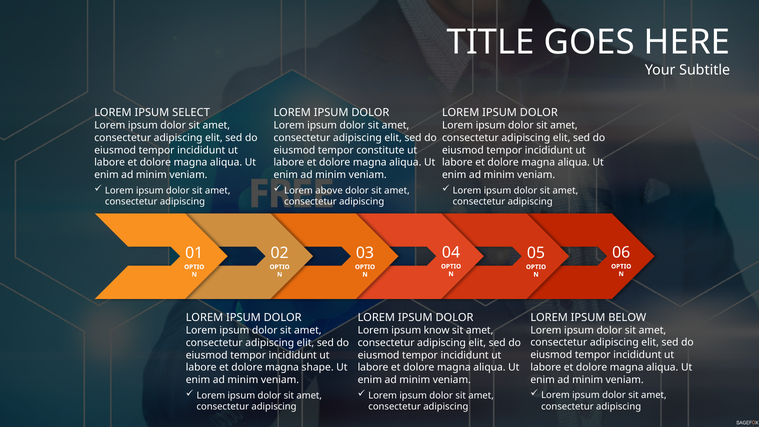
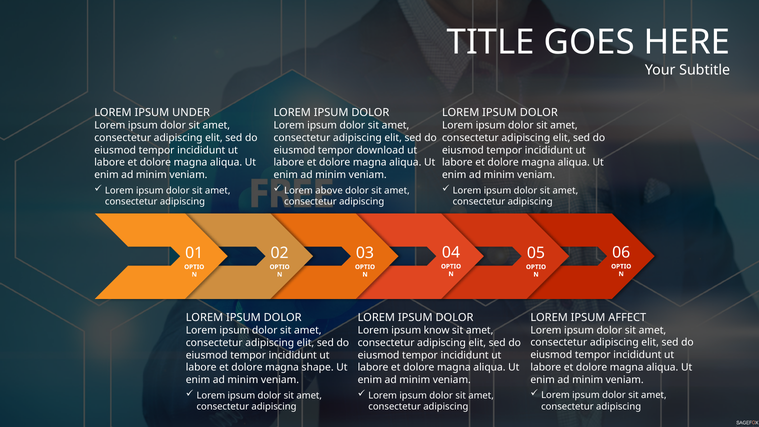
SELECT: SELECT -> UNDER
constitute: constitute -> download
BELOW: BELOW -> AFFECT
